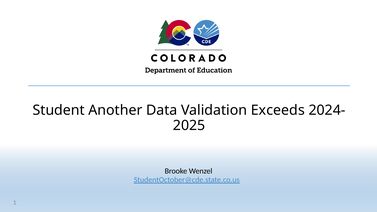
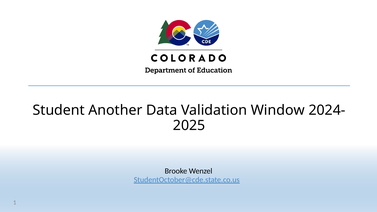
Exceeds: Exceeds -> Window
